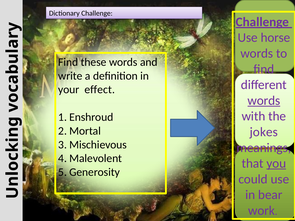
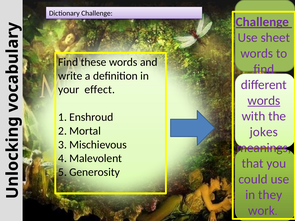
horse: horse -> sheet
you underline: present -> none
bear: bear -> they
